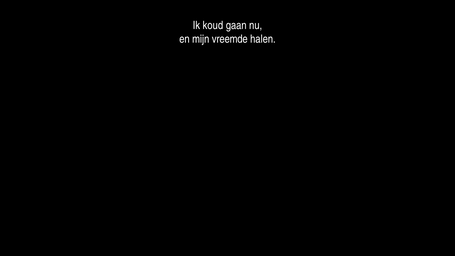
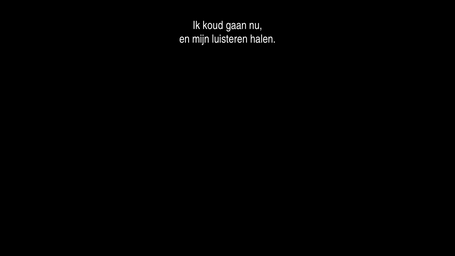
vreemde: vreemde -> luisteren
